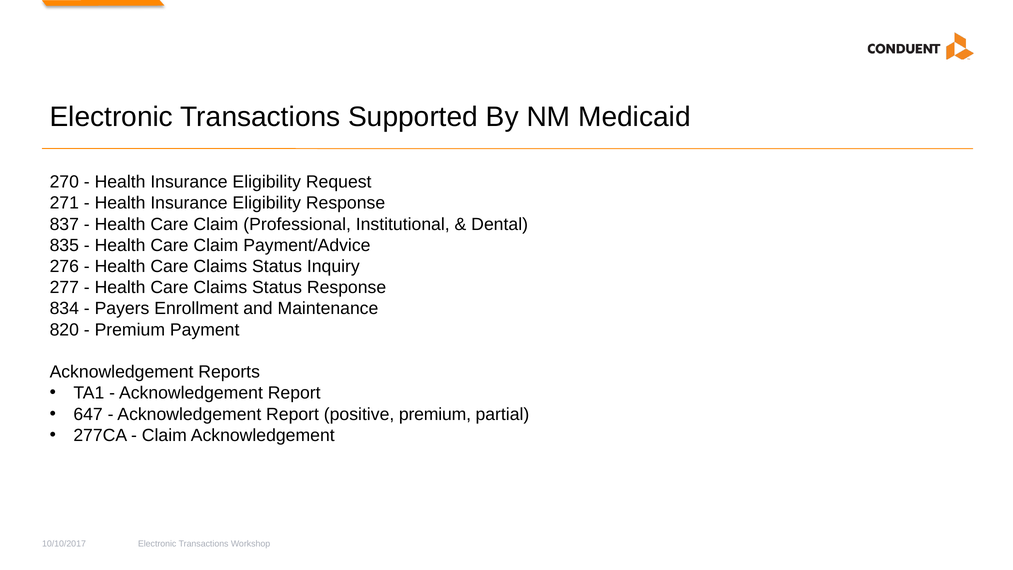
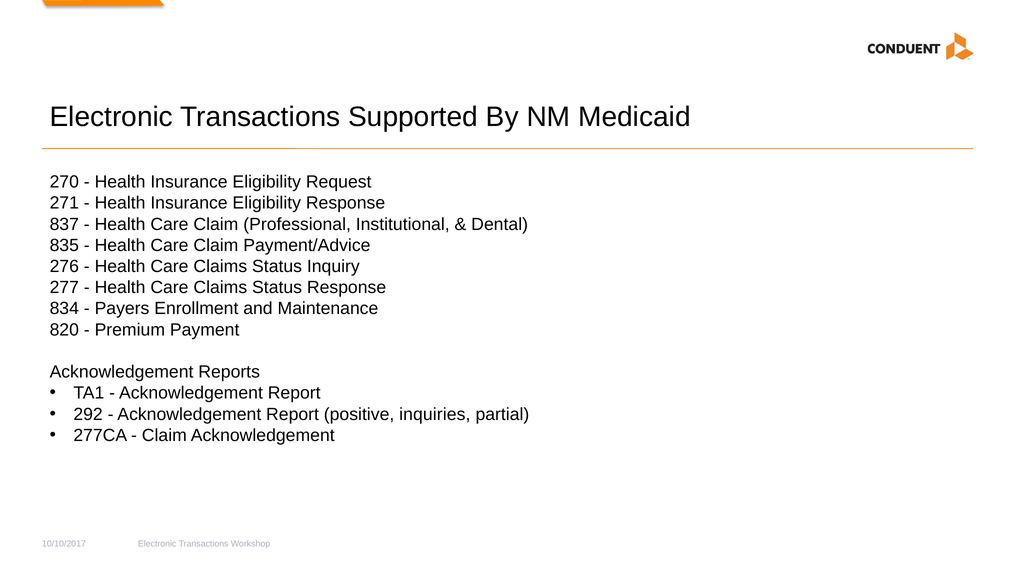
647: 647 -> 292
positive premium: premium -> inquiries
